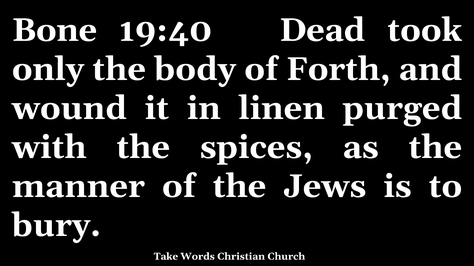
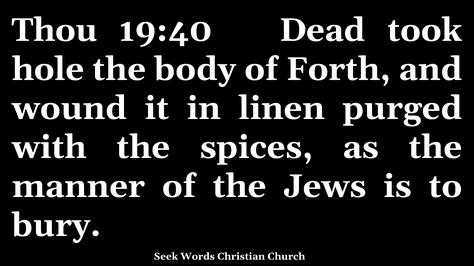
Bone: Bone -> Thou
only: only -> hole
Take: Take -> Seek
